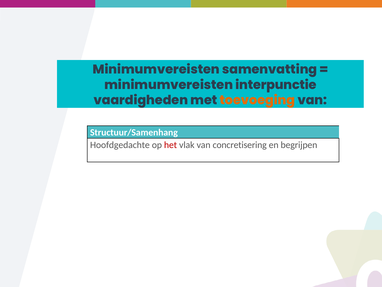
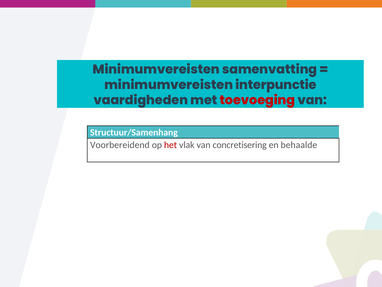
toevoeging colour: orange -> red
Hoofdgedachte: Hoofdgedachte -> Voorbereidend
begrijpen: begrijpen -> behaalde
